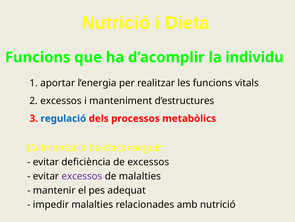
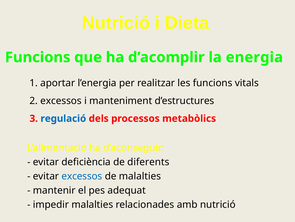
individu: individu -> energia
de excessos: excessos -> diferents
excessos at (82, 176) colour: purple -> blue
